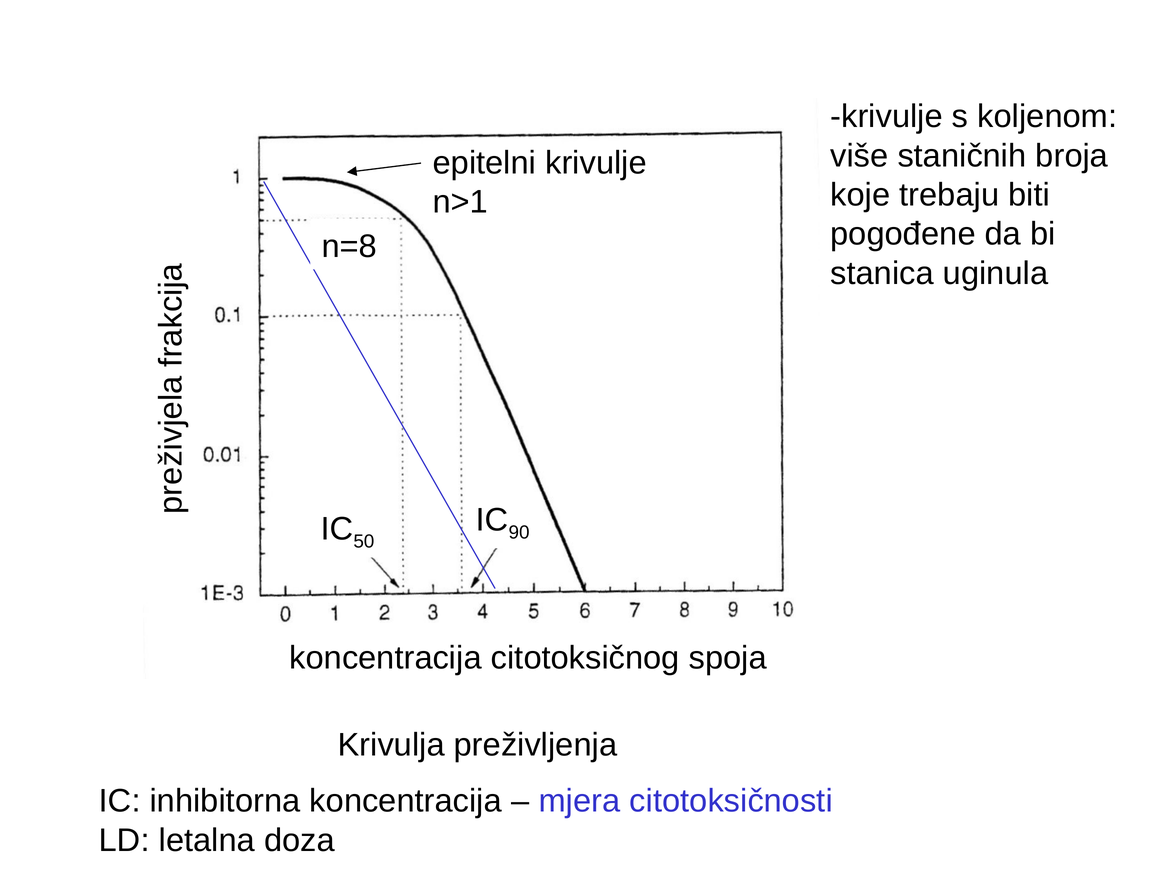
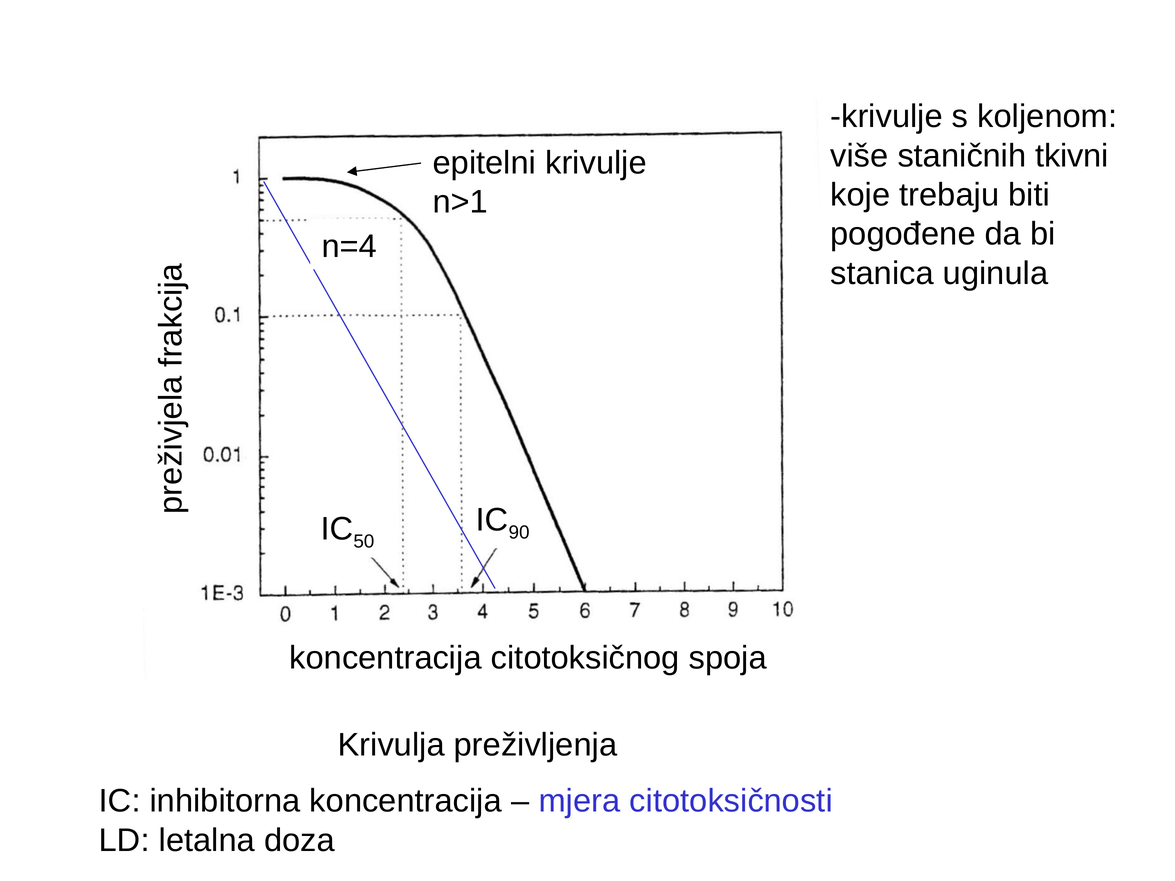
broja: broja -> tkivni
n=8: n=8 -> n=4
